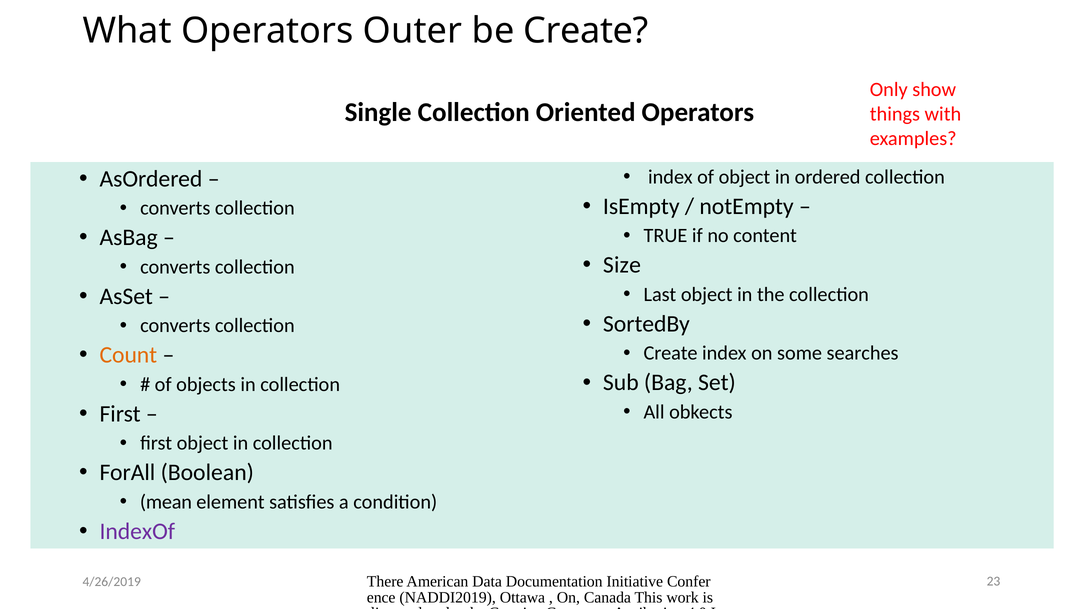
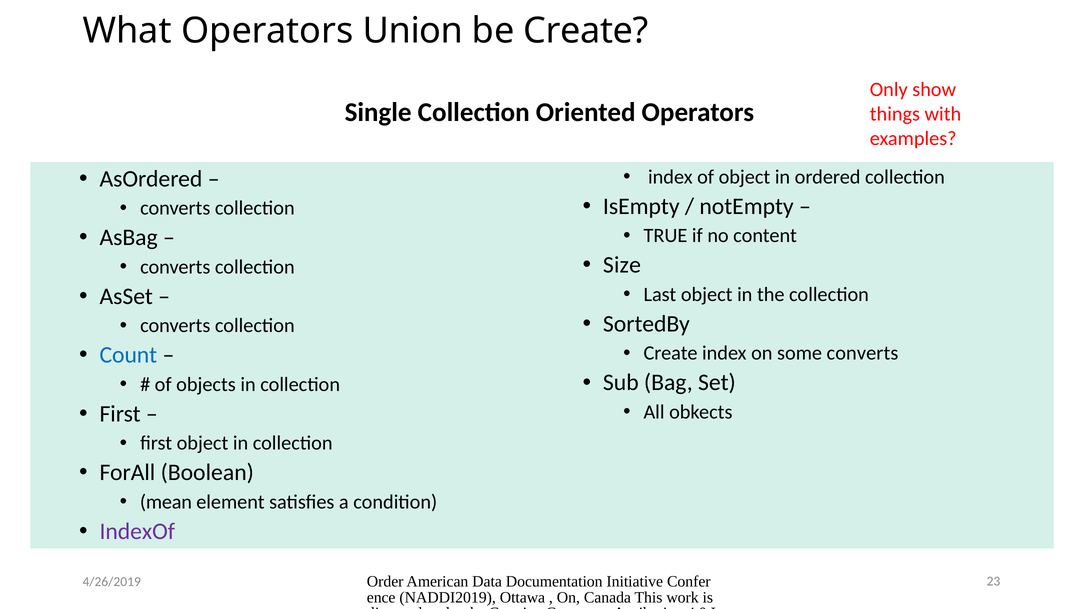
Outer: Outer -> Union
some searches: searches -> converts
Count colour: orange -> blue
There: There -> Order
